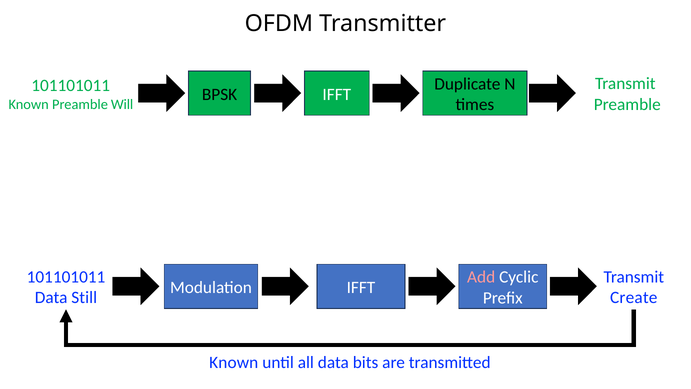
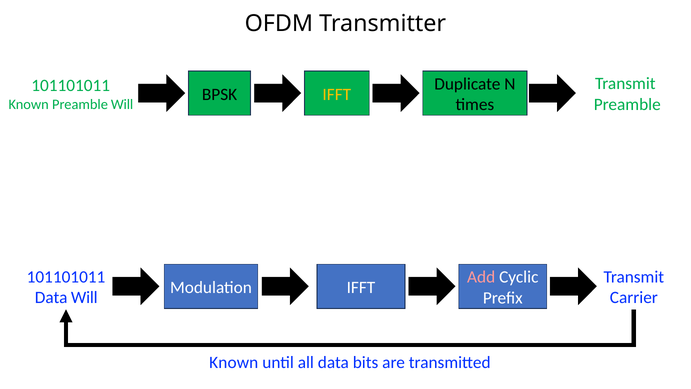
IFFT at (337, 94) colour: white -> yellow
Data Still: Still -> Will
Create: Create -> Carrier
